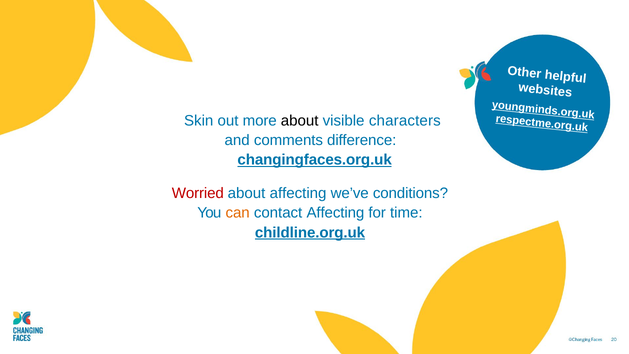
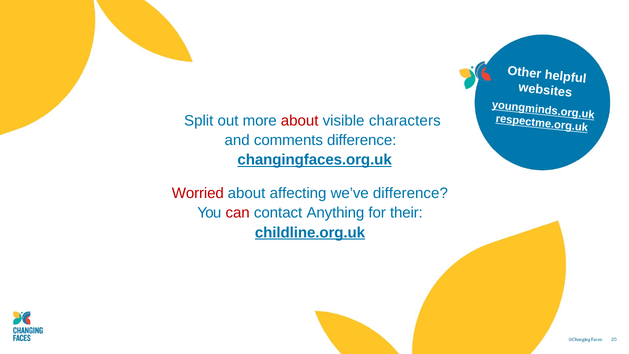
Skin: Skin -> Split
about at (300, 121) colour: black -> red
we’ve conditions: conditions -> difference
can colour: orange -> red
contact Affecting: Affecting -> Anything
time: time -> their
